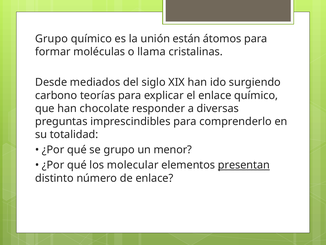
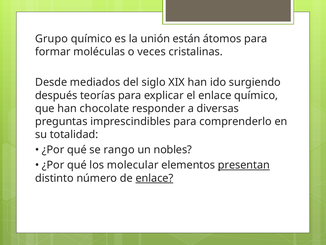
llama: llama -> veces
carbono: carbono -> después
se grupo: grupo -> rango
menor: menor -> nobles
enlace at (154, 178) underline: none -> present
